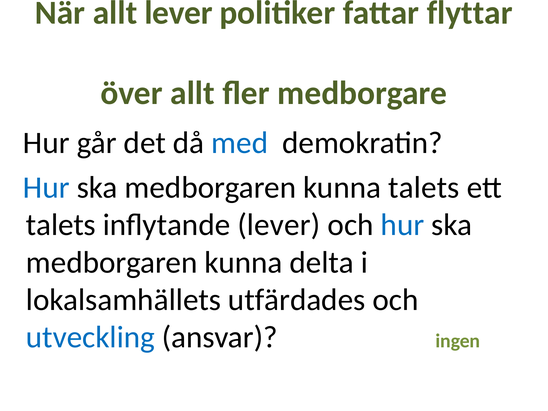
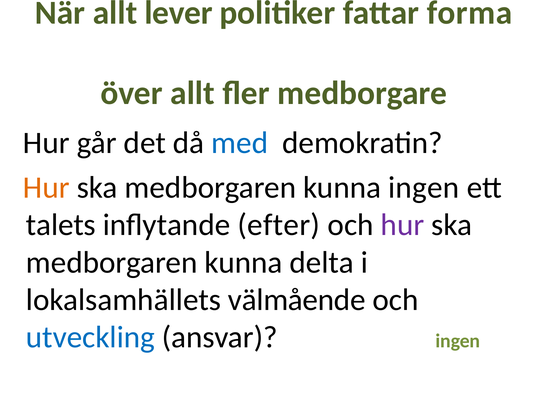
flyttar: flyttar -> forma
Hur at (46, 188) colour: blue -> orange
kunna talets: talets -> ingen
inflytande lever: lever -> efter
hur at (402, 225) colour: blue -> purple
utfärdades: utfärdades -> välmående
